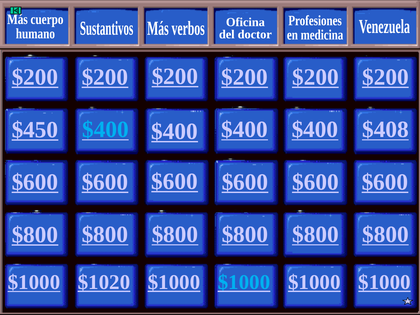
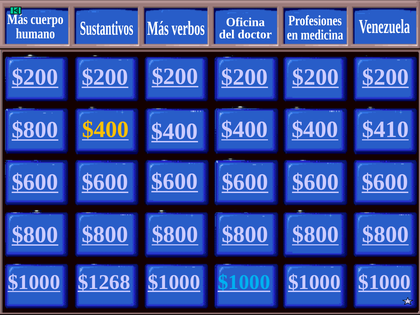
$400 at (105, 130) colour: light blue -> yellow
$408: $408 -> $410
$450 at (35, 130): $450 -> $800
$1020: $1020 -> $1268
